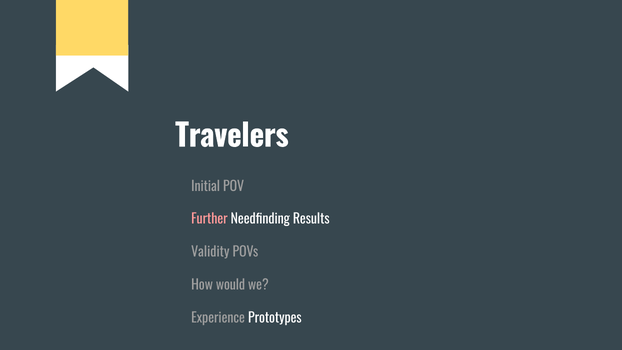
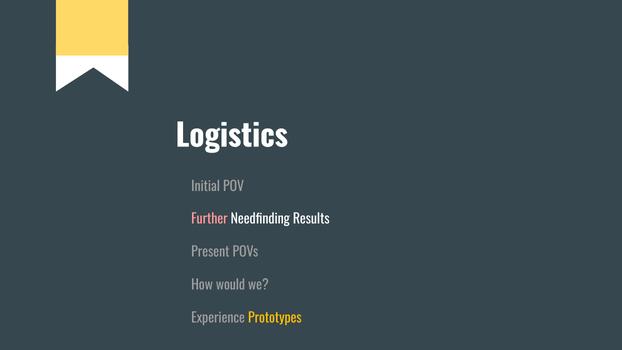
Travelers: Travelers -> Logistics
Validity: Validity -> Present
Prototypes colour: white -> yellow
